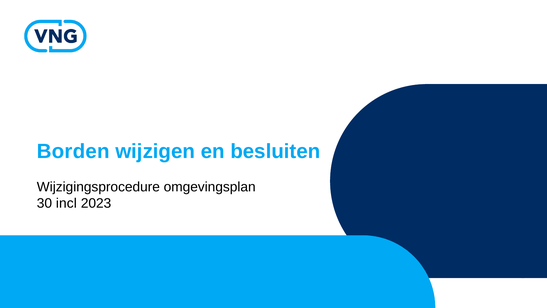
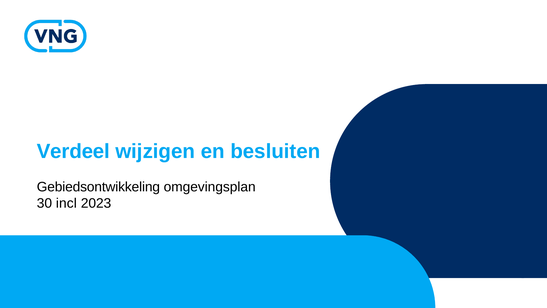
Borden: Borden -> Verdeel
Wijzigingsprocedure: Wijzigingsprocedure -> Gebiedsontwikkeling
